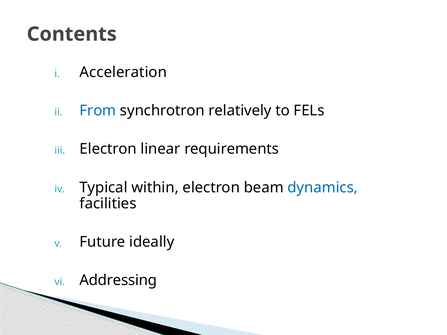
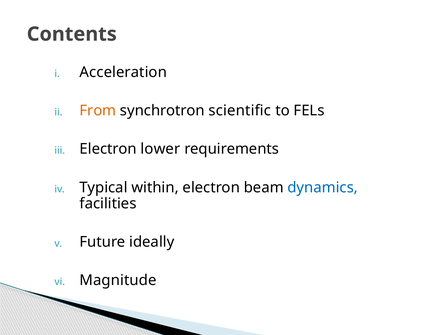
From colour: blue -> orange
relatively: relatively -> scientific
linear: linear -> lower
Addressing: Addressing -> Magnitude
